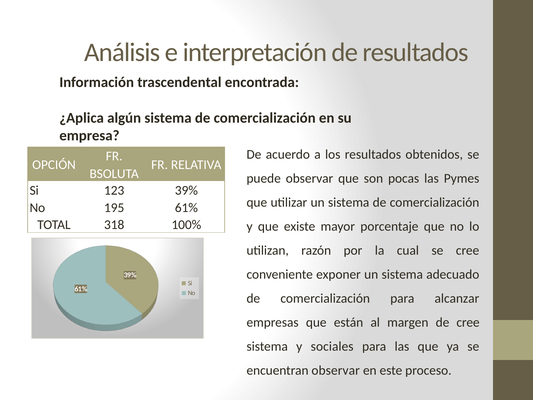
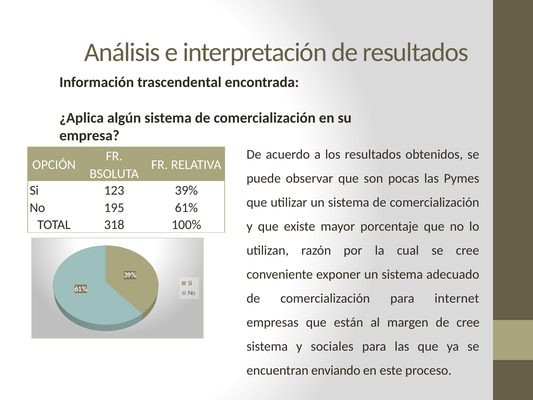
alcanzar: alcanzar -> internet
encuentran observar: observar -> enviando
